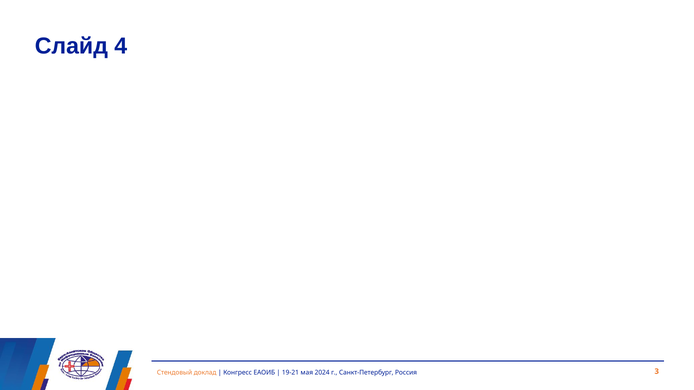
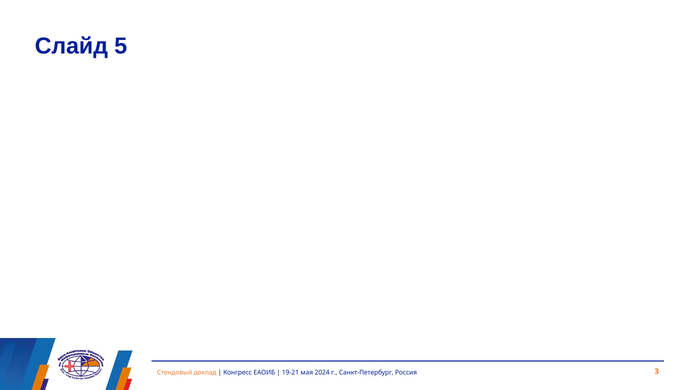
4: 4 -> 5
